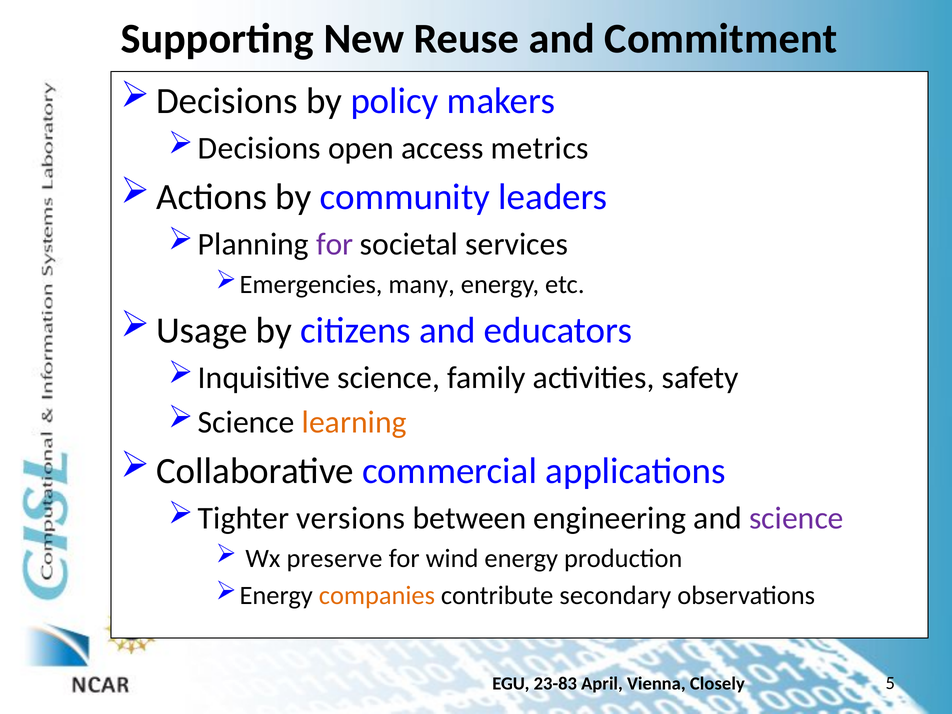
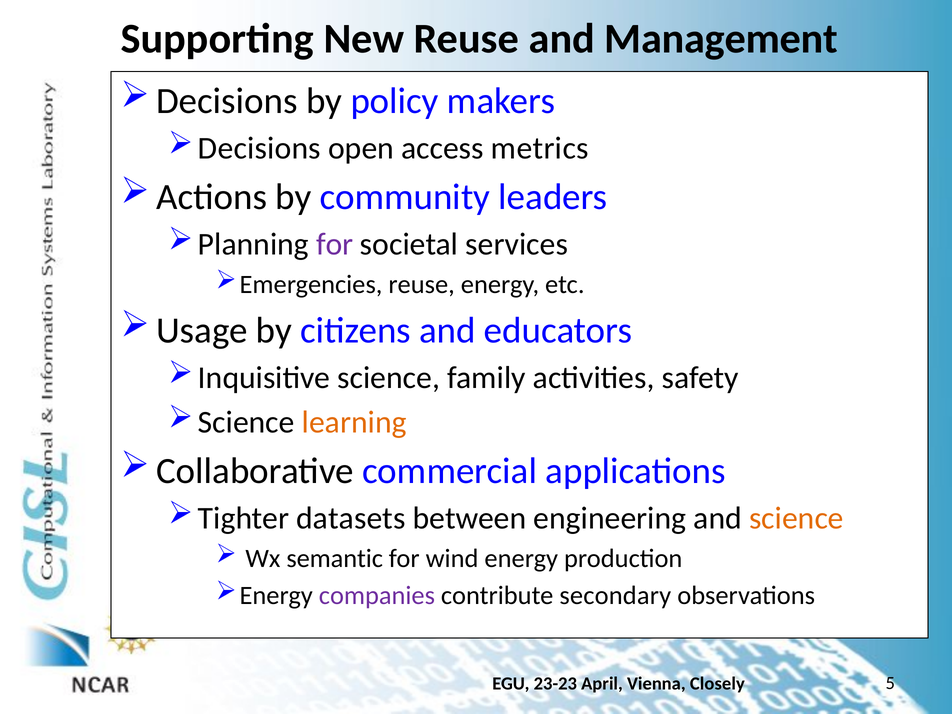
Commitment: Commitment -> Management
Emergencies many: many -> reuse
versions: versions -> datasets
science at (796, 519) colour: purple -> orange
preserve: preserve -> semantic
companies colour: orange -> purple
23-83: 23-83 -> 23-23
